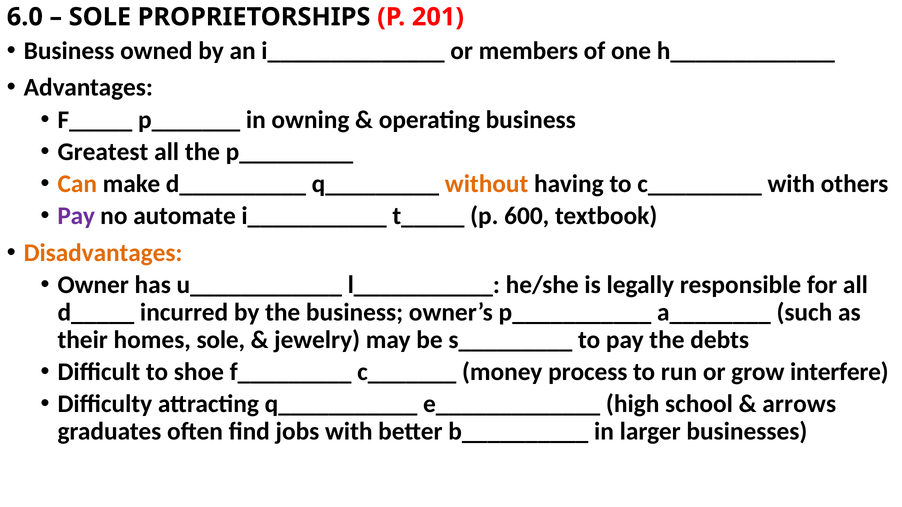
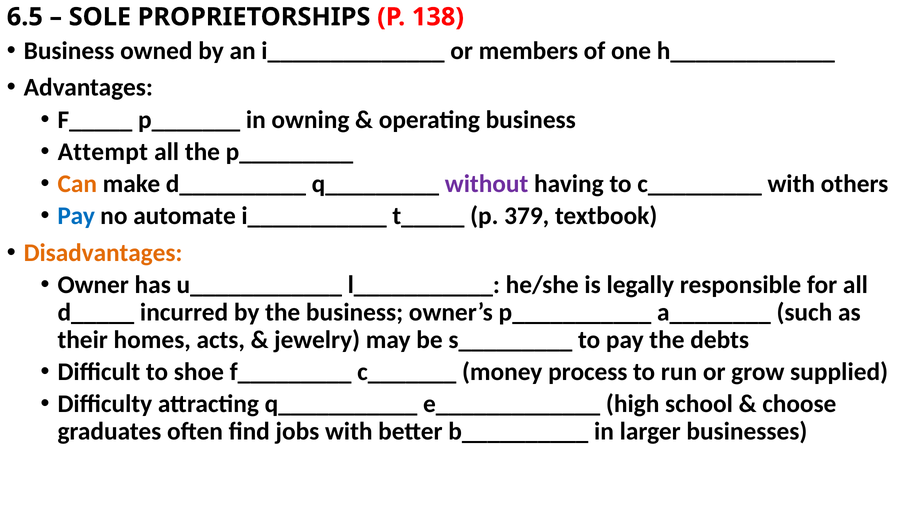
6.0: 6.0 -> 6.5
201: 201 -> 138
Greatest: Greatest -> Attempt
without colour: orange -> purple
Pay at (76, 216) colour: purple -> blue
600: 600 -> 379
homes sole: sole -> acts
interfere: interfere -> supplied
arrows: arrows -> choose
